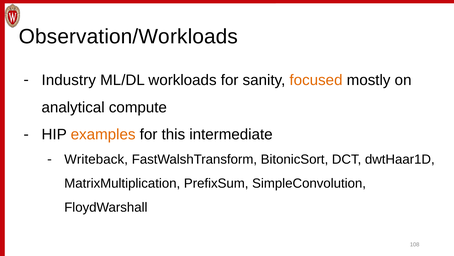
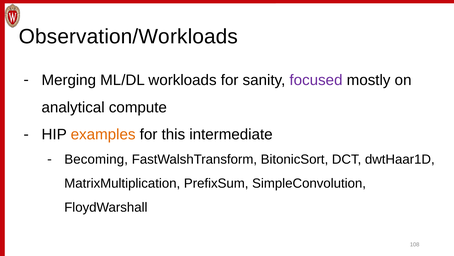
Industry: Industry -> Merging
focused colour: orange -> purple
Writeback: Writeback -> Becoming
